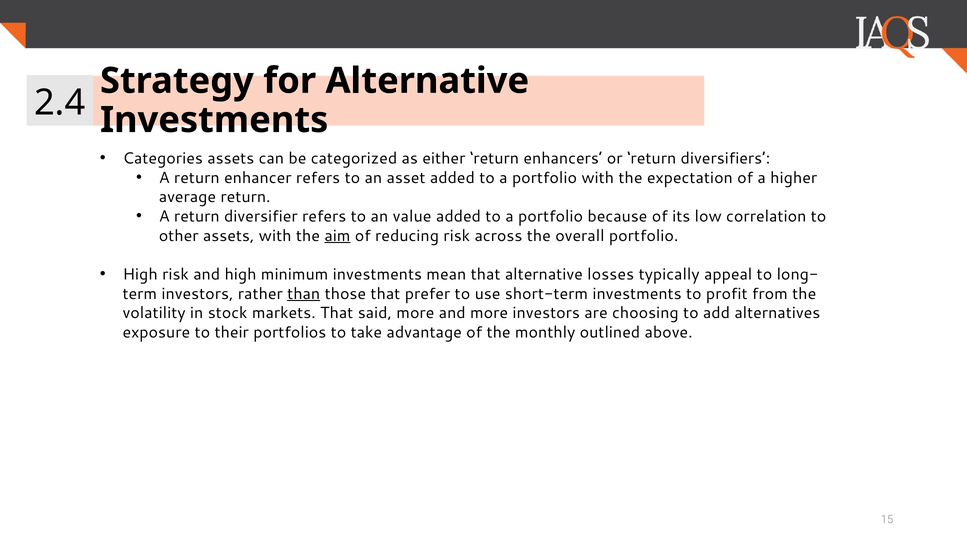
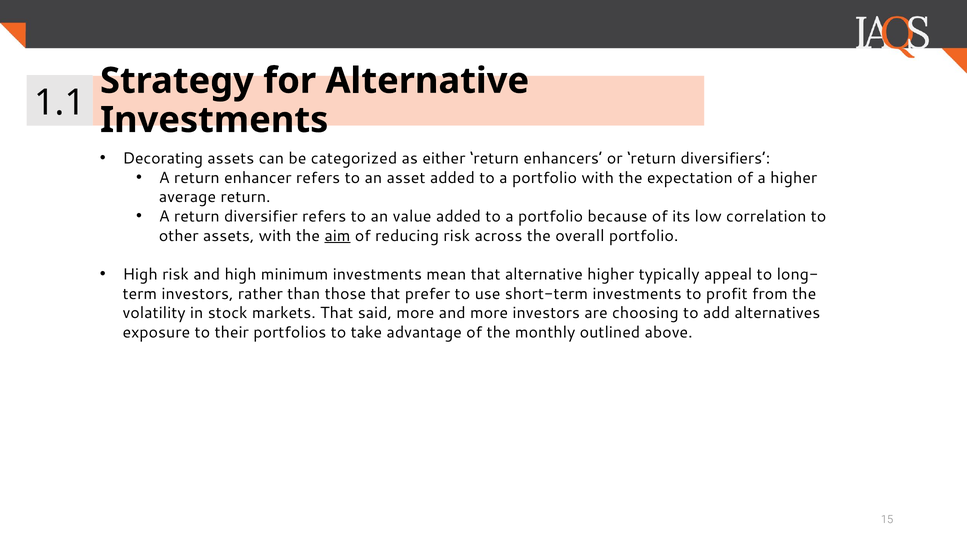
2.4: 2.4 -> 1.1
Categories: Categories -> Decorating
alternative losses: losses -> higher
than underline: present -> none
